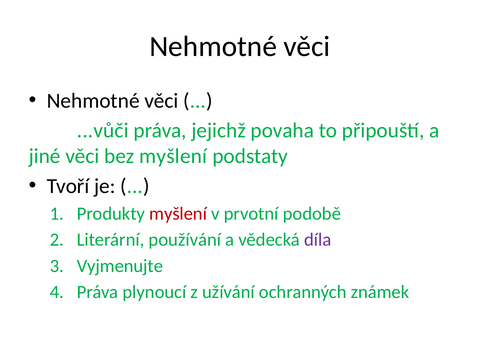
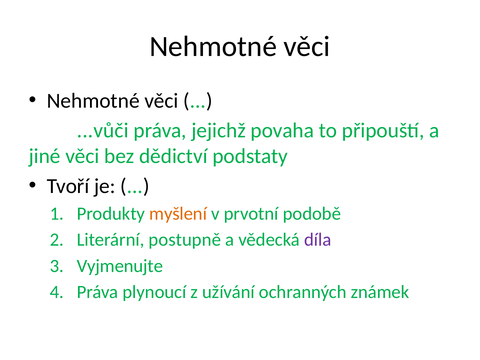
bez myšlení: myšlení -> dědictví
myšlení at (178, 214) colour: red -> orange
používání: používání -> postupně
